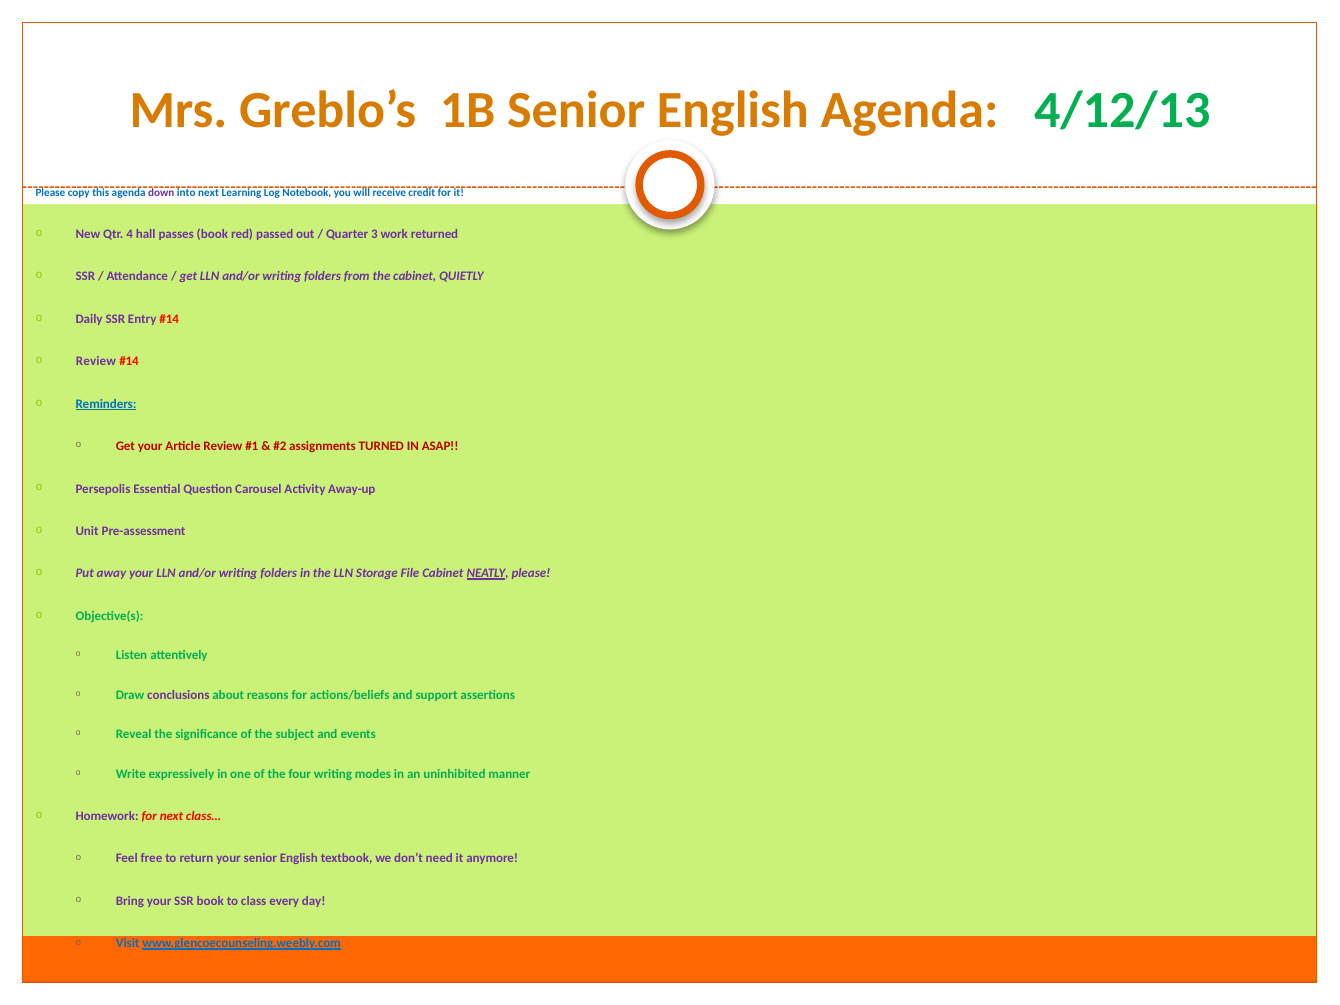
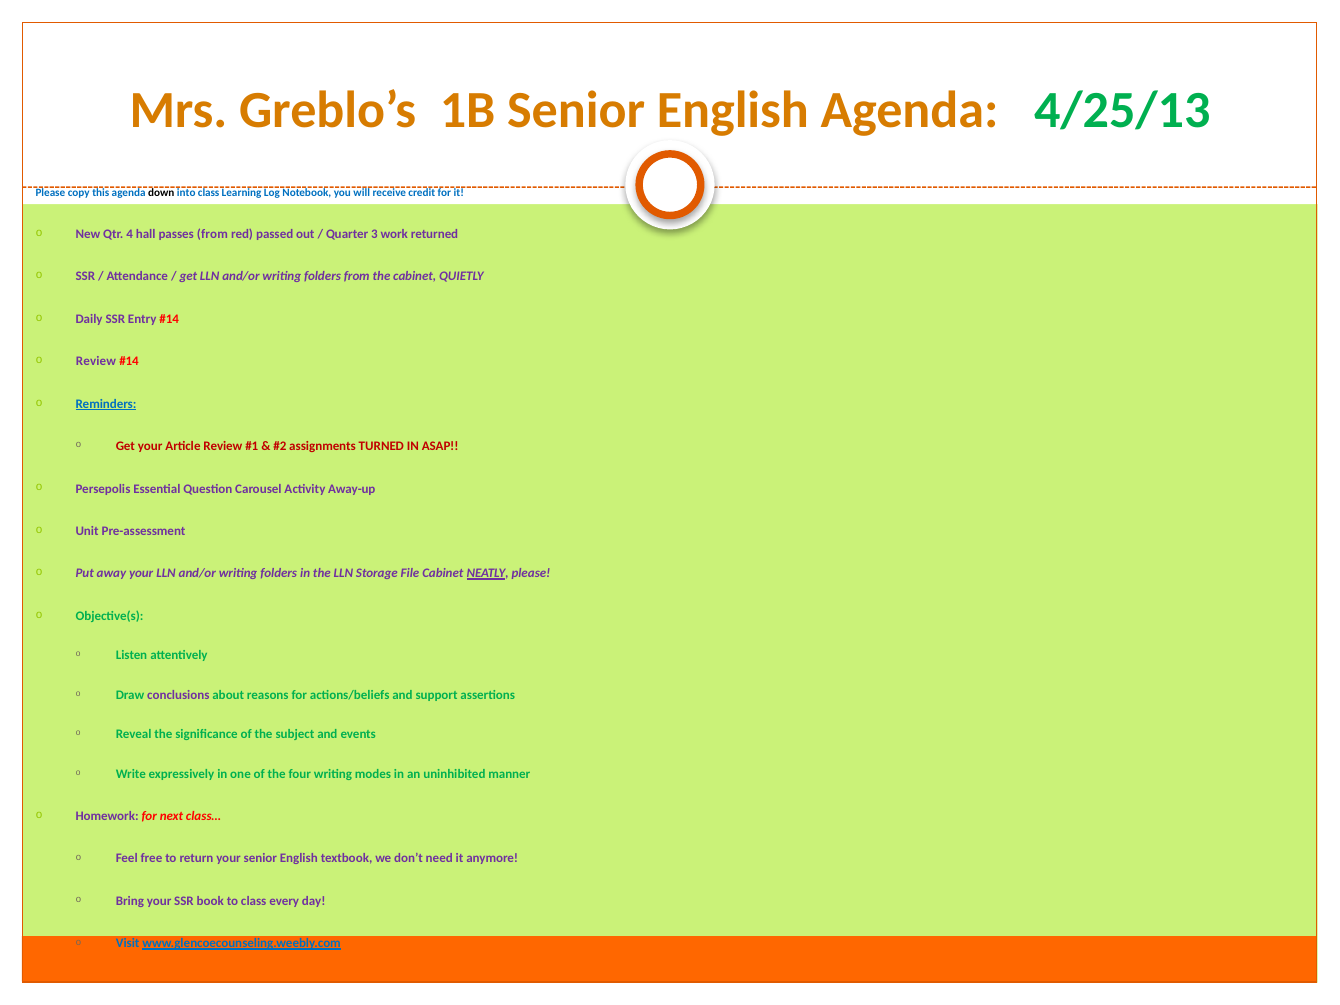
4/12/13: 4/12/13 -> 4/25/13
down colour: purple -> black
into next: next -> class
passes book: book -> from
